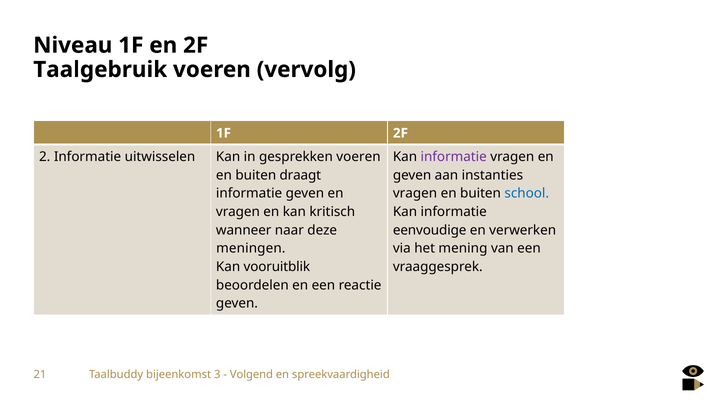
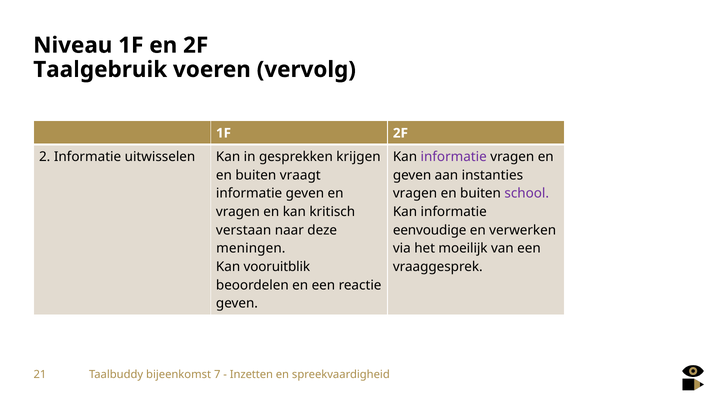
gesprekken voeren: voeren -> krijgen
draagt: draagt -> vraagt
school colour: blue -> purple
wanneer: wanneer -> verstaan
mening: mening -> moeilijk
3: 3 -> 7
Volgend: Volgend -> Inzetten
